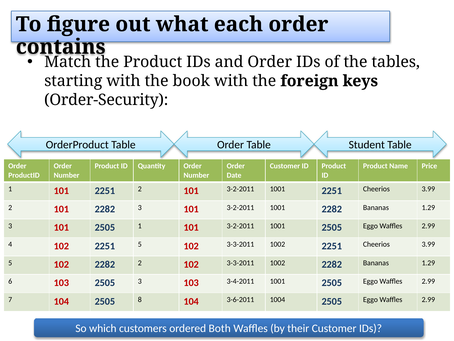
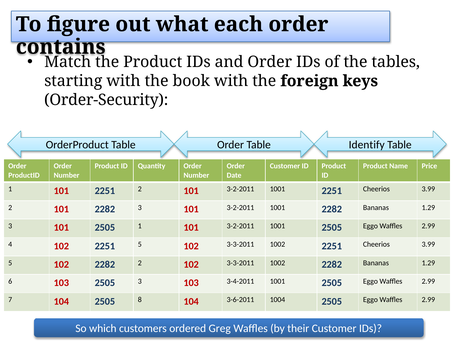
Student: Student -> Identify
Both: Both -> Greg
